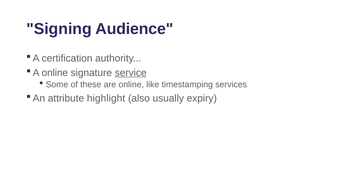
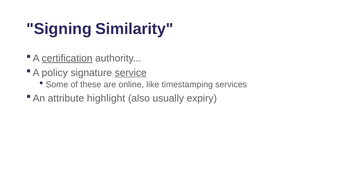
Audience: Audience -> Similarity
certification underline: none -> present
online at (55, 73): online -> policy
